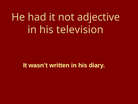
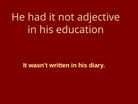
television: television -> education
